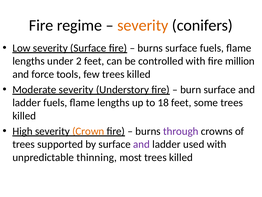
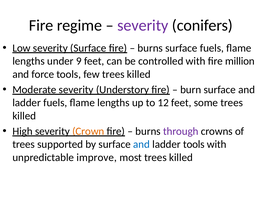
severity at (143, 25) colour: orange -> purple
2: 2 -> 9
18: 18 -> 12
and at (141, 144) colour: purple -> blue
ladder used: used -> tools
thinning: thinning -> improve
